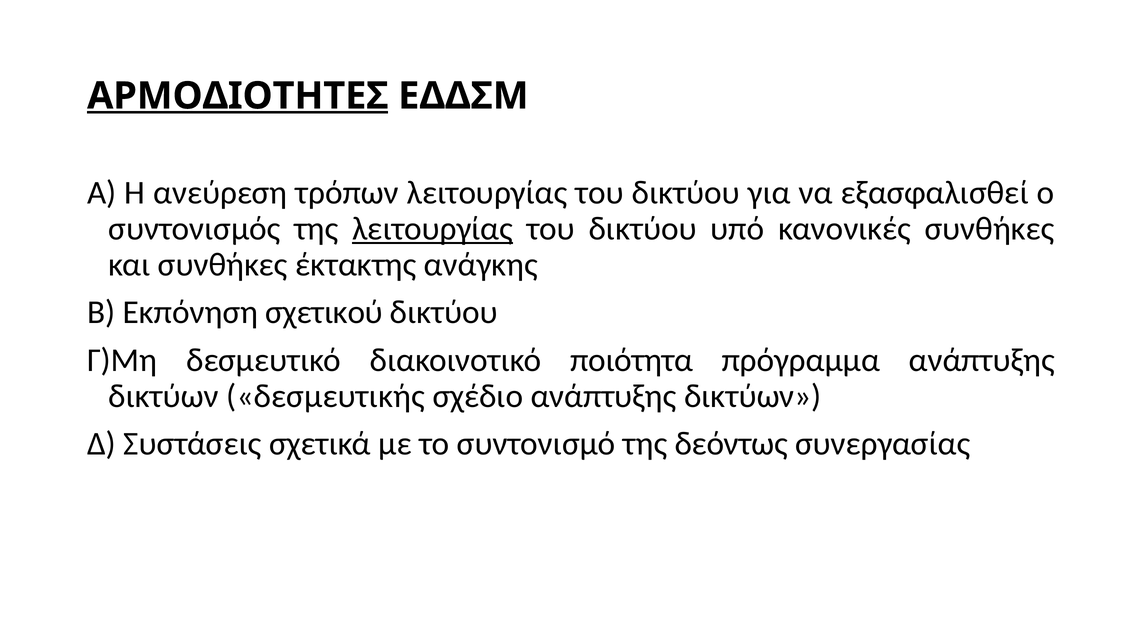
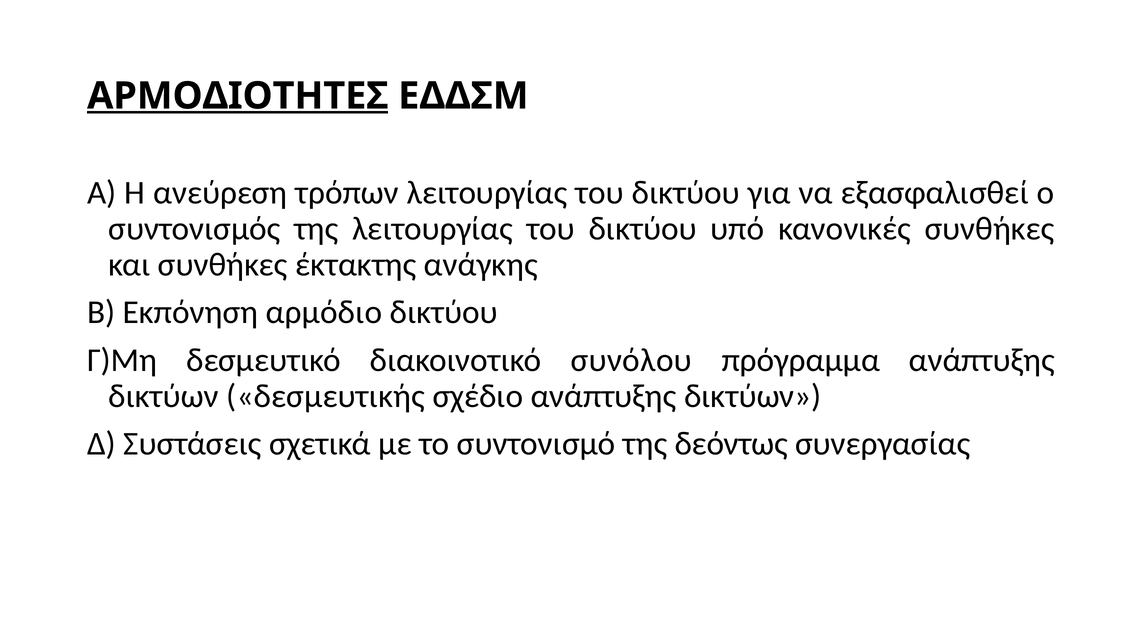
λειτουργίας at (433, 229) underline: present -> none
σχετικού: σχετικού -> αρμόδιο
ποιότητα: ποιότητα -> συνόλου
